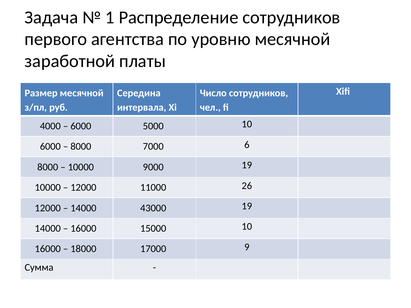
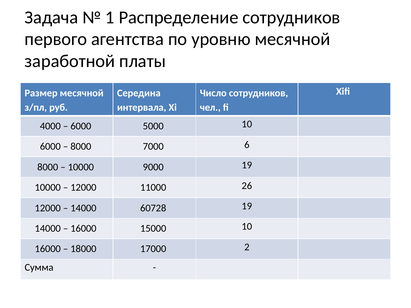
43000: 43000 -> 60728
9: 9 -> 2
